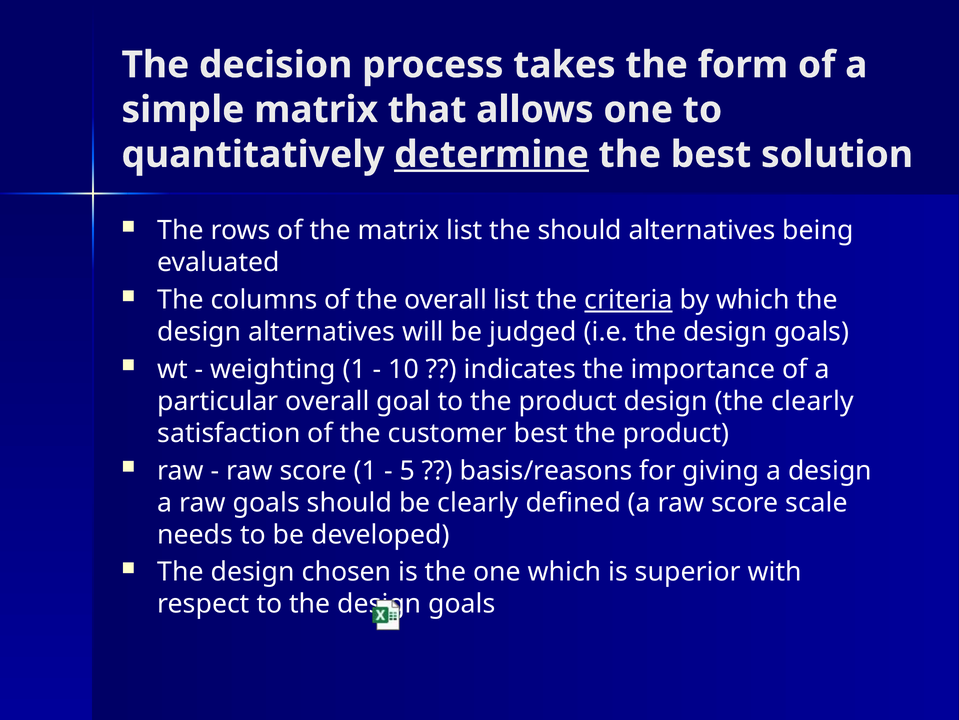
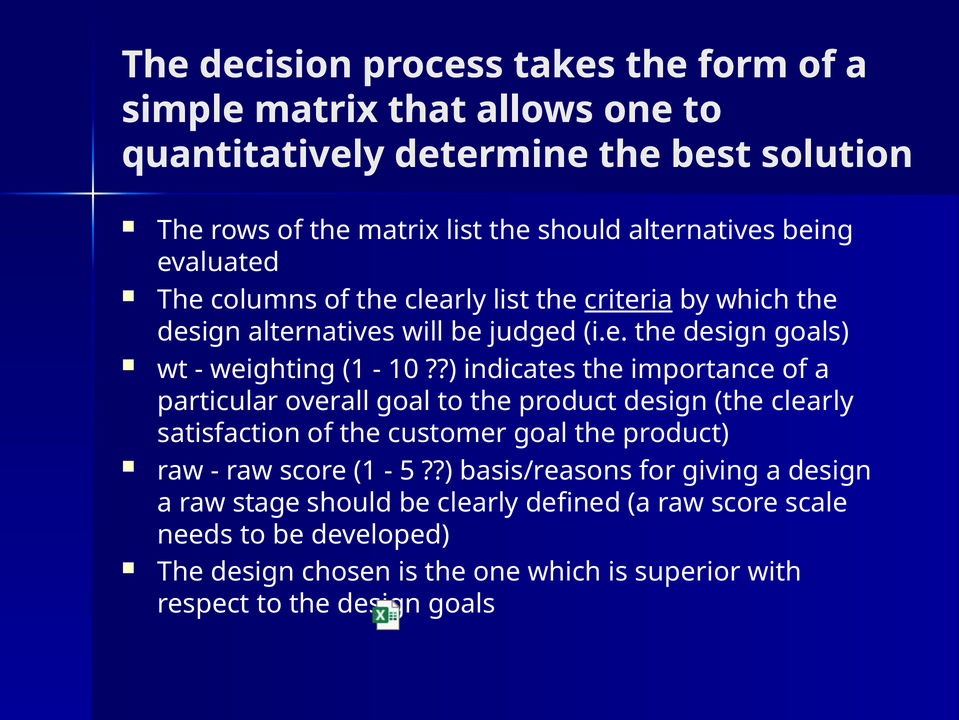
determine underline: present -> none
of the overall: overall -> clearly
customer best: best -> goal
raw goals: goals -> stage
